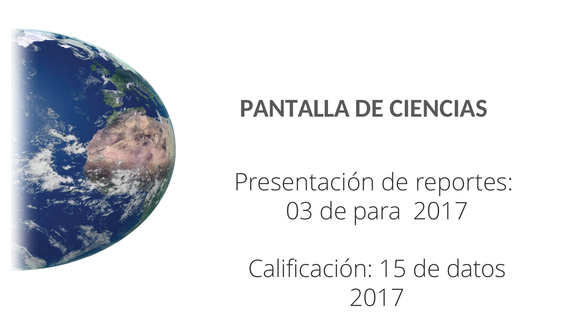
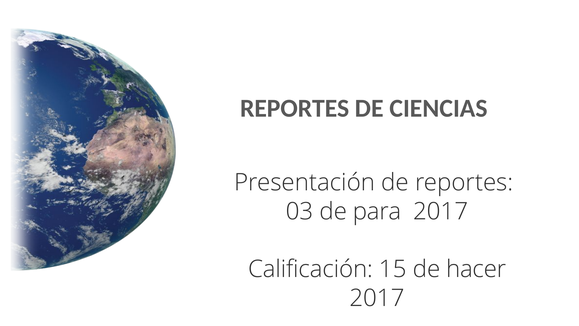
PANTALLA at (295, 108): PANTALLA -> REPORTES
datos: datos -> hacer
